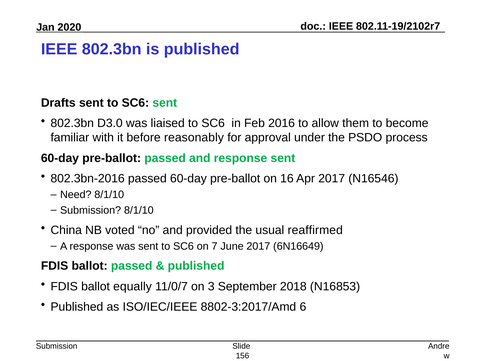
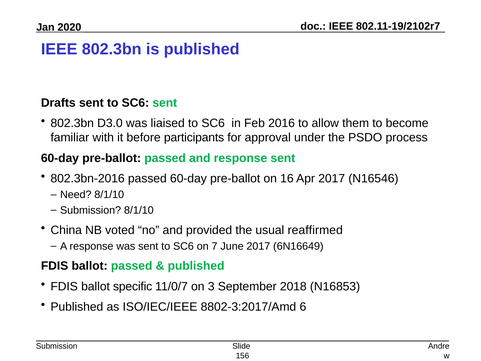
reasonably: reasonably -> participants
equally: equally -> specific
